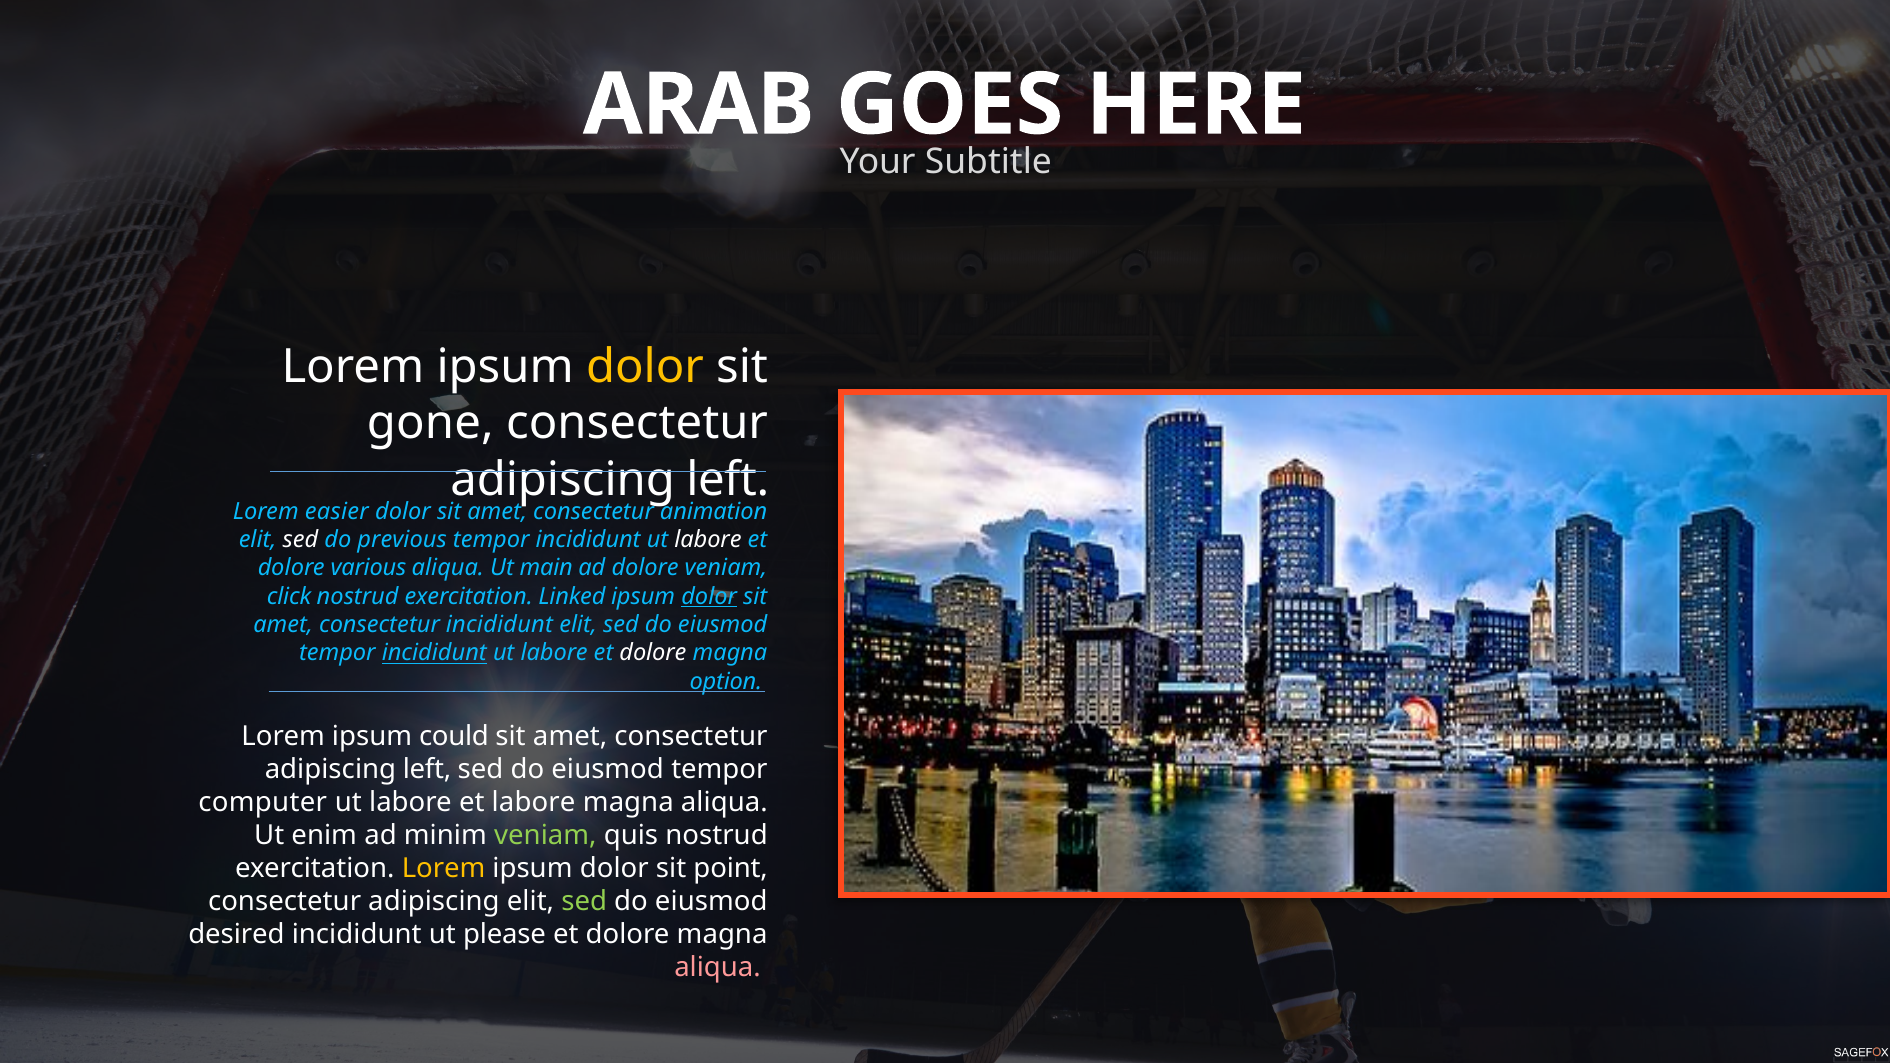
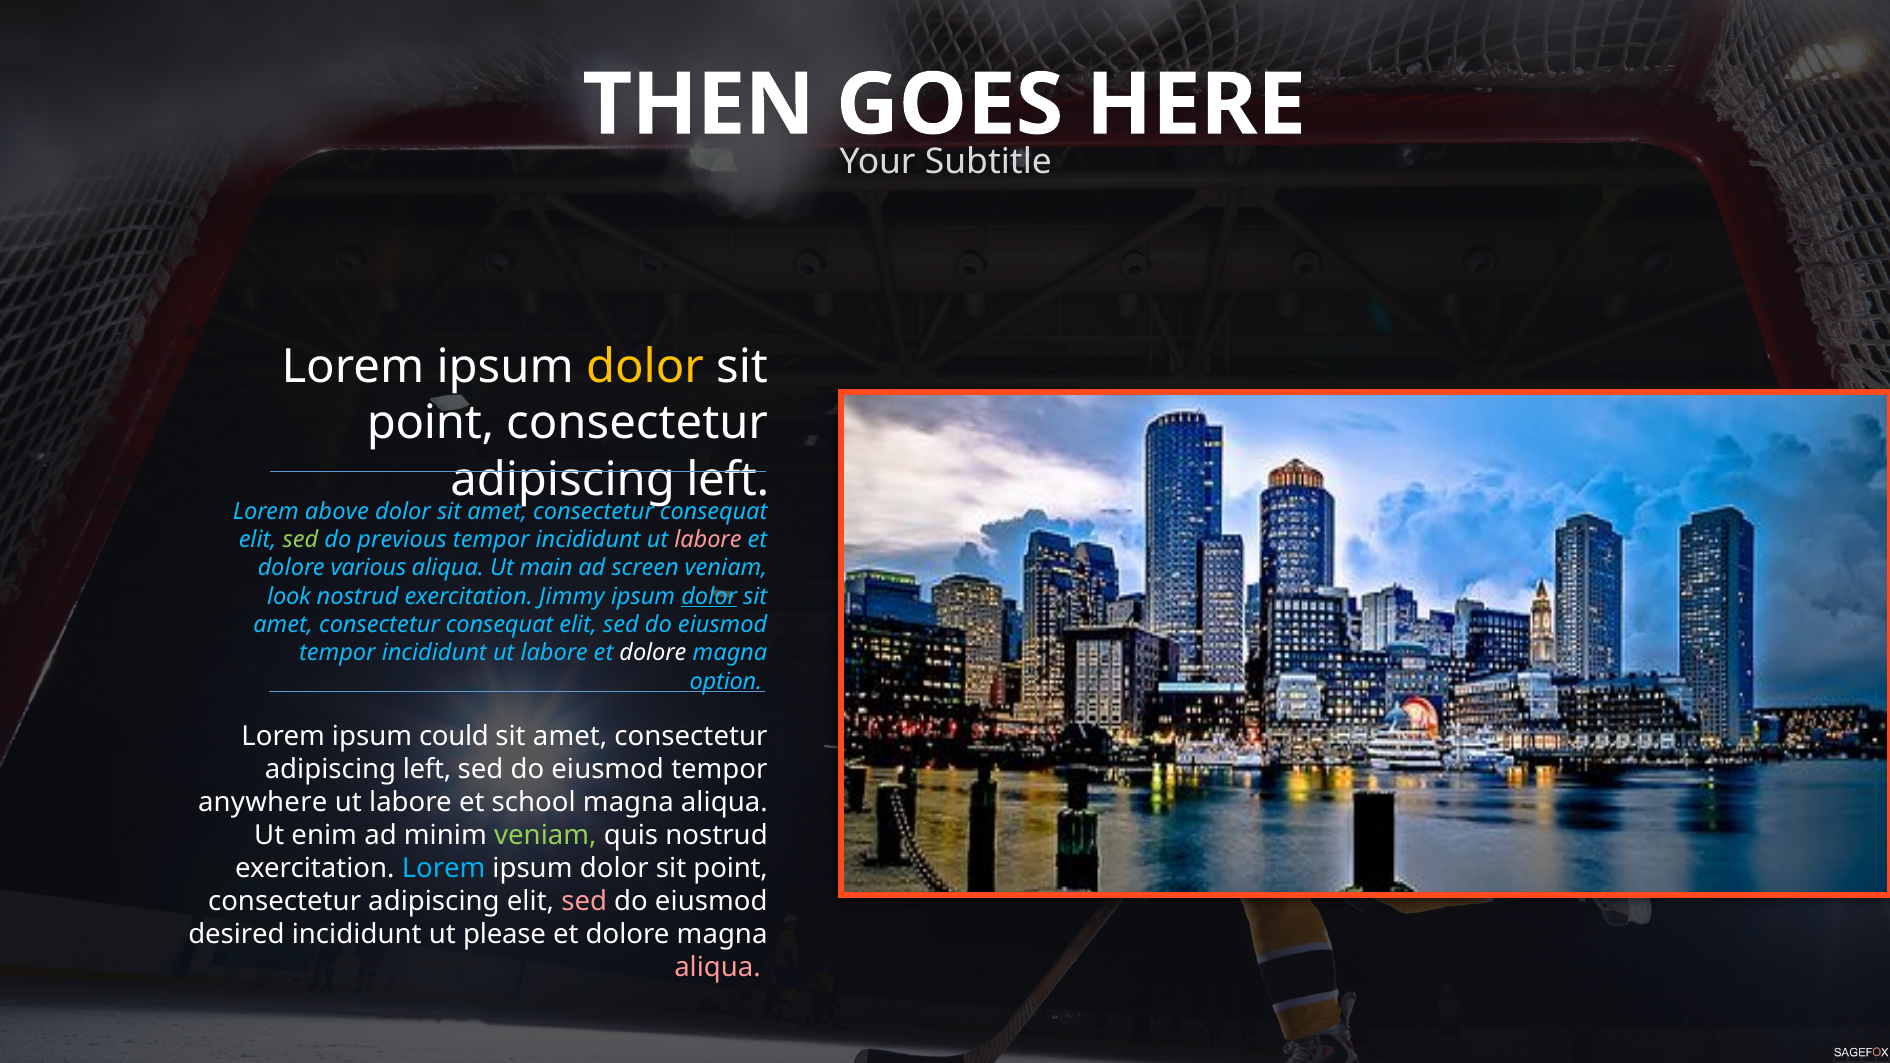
ARAB: ARAB -> THEN
gone at (430, 423): gone -> point
easier: easier -> above
animation at (714, 511): animation -> consequat
sed at (300, 540) colour: white -> light green
labore at (708, 540) colour: white -> pink
ad dolore: dolore -> screen
click: click -> look
Linked: Linked -> Jimmy
incididunt at (499, 625): incididunt -> consequat
incididunt at (434, 653) underline: present -> none
computer: computer -> anywhere
et labore: labore -> school
Lorem at (444, 869) colour: yellow -> light blue
sed at (584, 902) colour: light green -> pink
